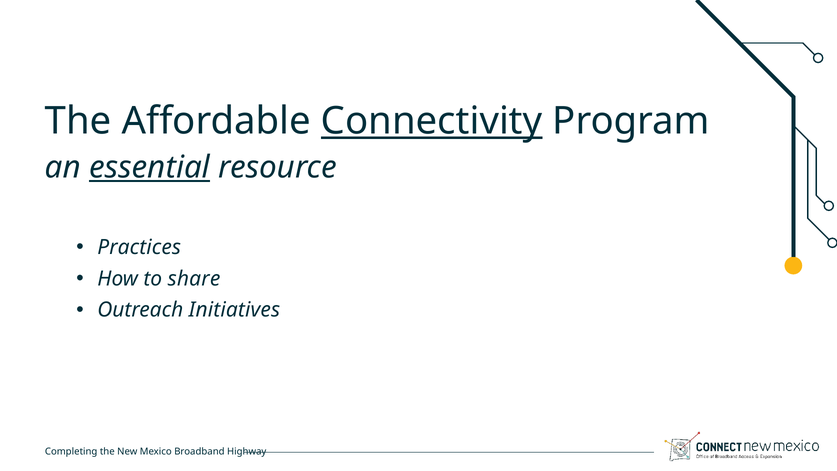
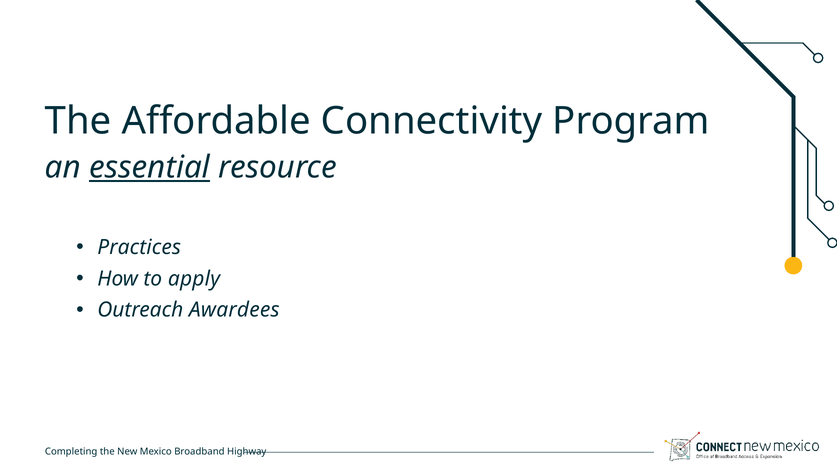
Connectivity underline: present -> none
share: share -> apply
Initiatives: Initiatives -> Awardees
